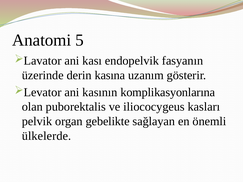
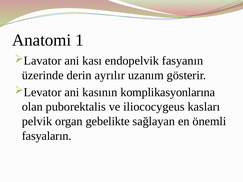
5: 5 -> 1
kasına: kasına -> ayrılır
ülkelerde: ülkelerde -> fasyaların
